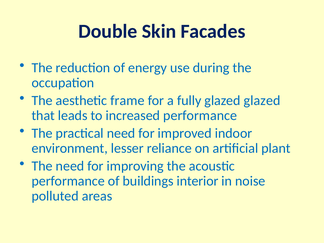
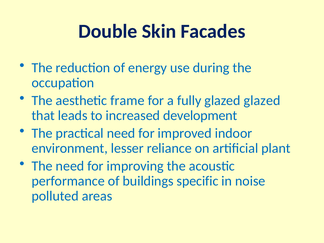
increased performance: performance -> development
interior: interior -> specific
